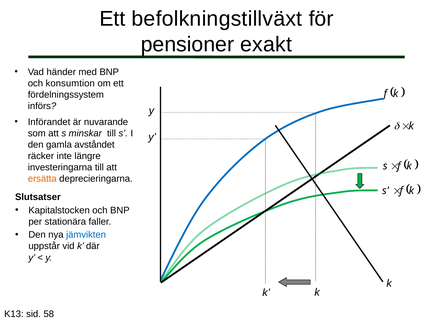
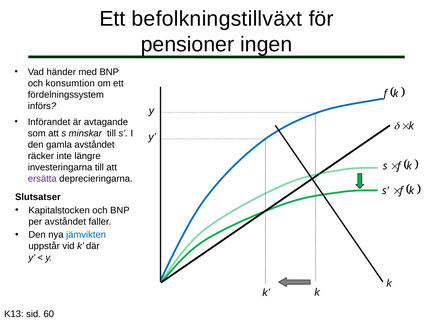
exakt: exakt -> ingen
nuvarande: nuvarande -> avtagande
ersätta colour: orange -> purple
per stationära: stationära -> avståndet
58: 58 -> 60
